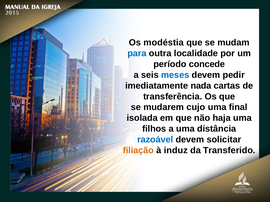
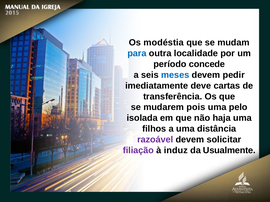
nada: nada -> deve
cujo: cujo -> pois
final: final -> pelo
razoável colour: blue -> purple
filiação colour: orange -> purple
Transferido: Transferido -> Usualmente
